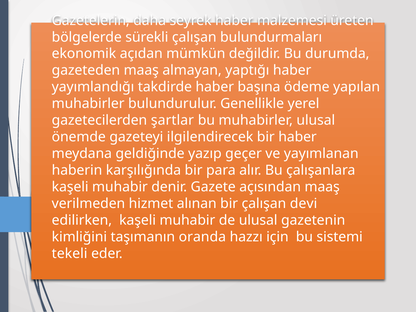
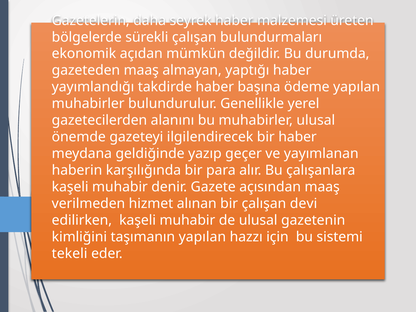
şartlar: şartlar -> alanını
taşımanın oranda: oranda -> yapılan
